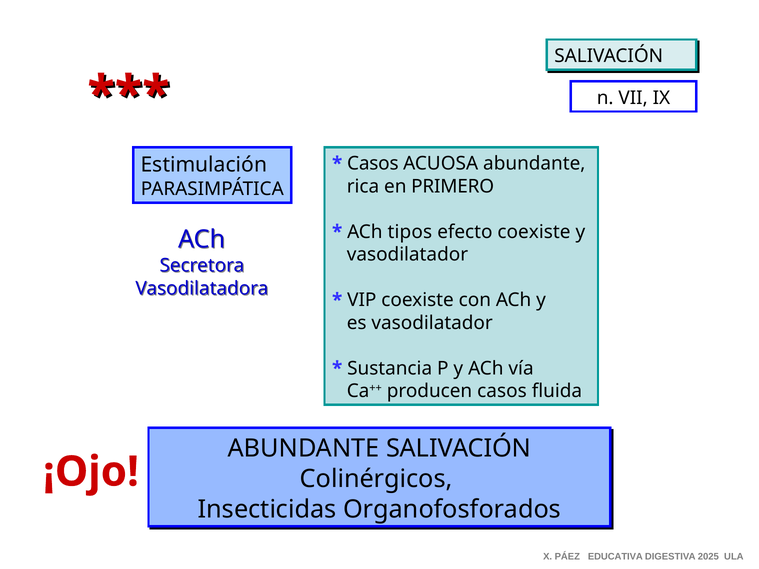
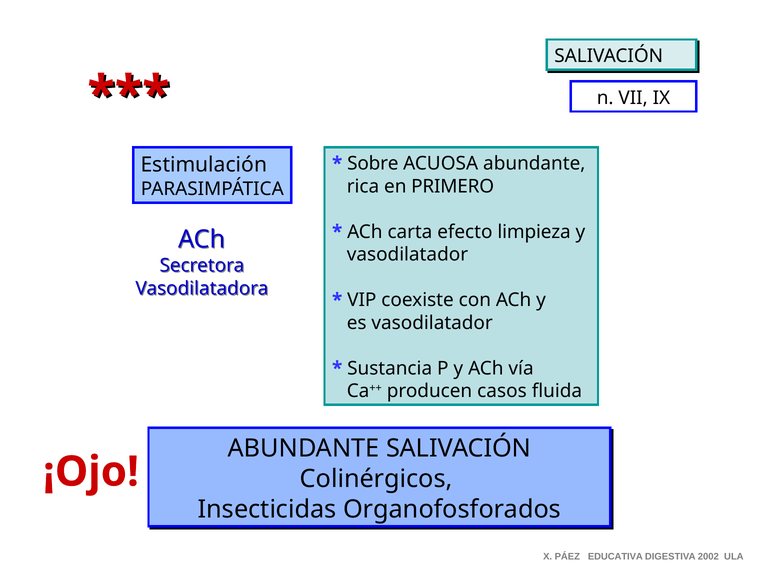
Casos at (373, 164): Casos -> Sobre
tipos: tipos -> carta
efecto coexiste: coexiste -> limpieza
2025: 2025 -> 2002
